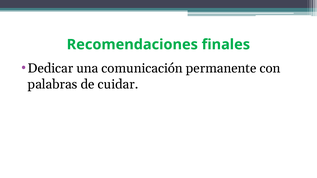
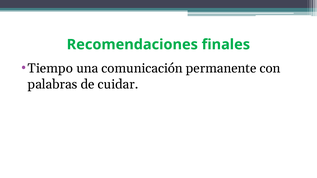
Dedicar: Dedicar -> Tiempo
